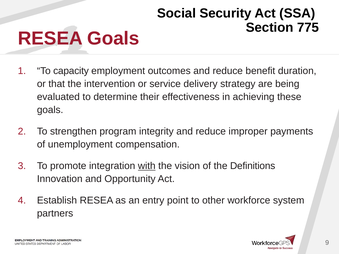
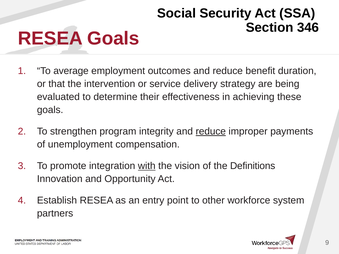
775: 775 -> 346
capacity: capacity -> average
reduce at (211, 132) underline: none -> present
